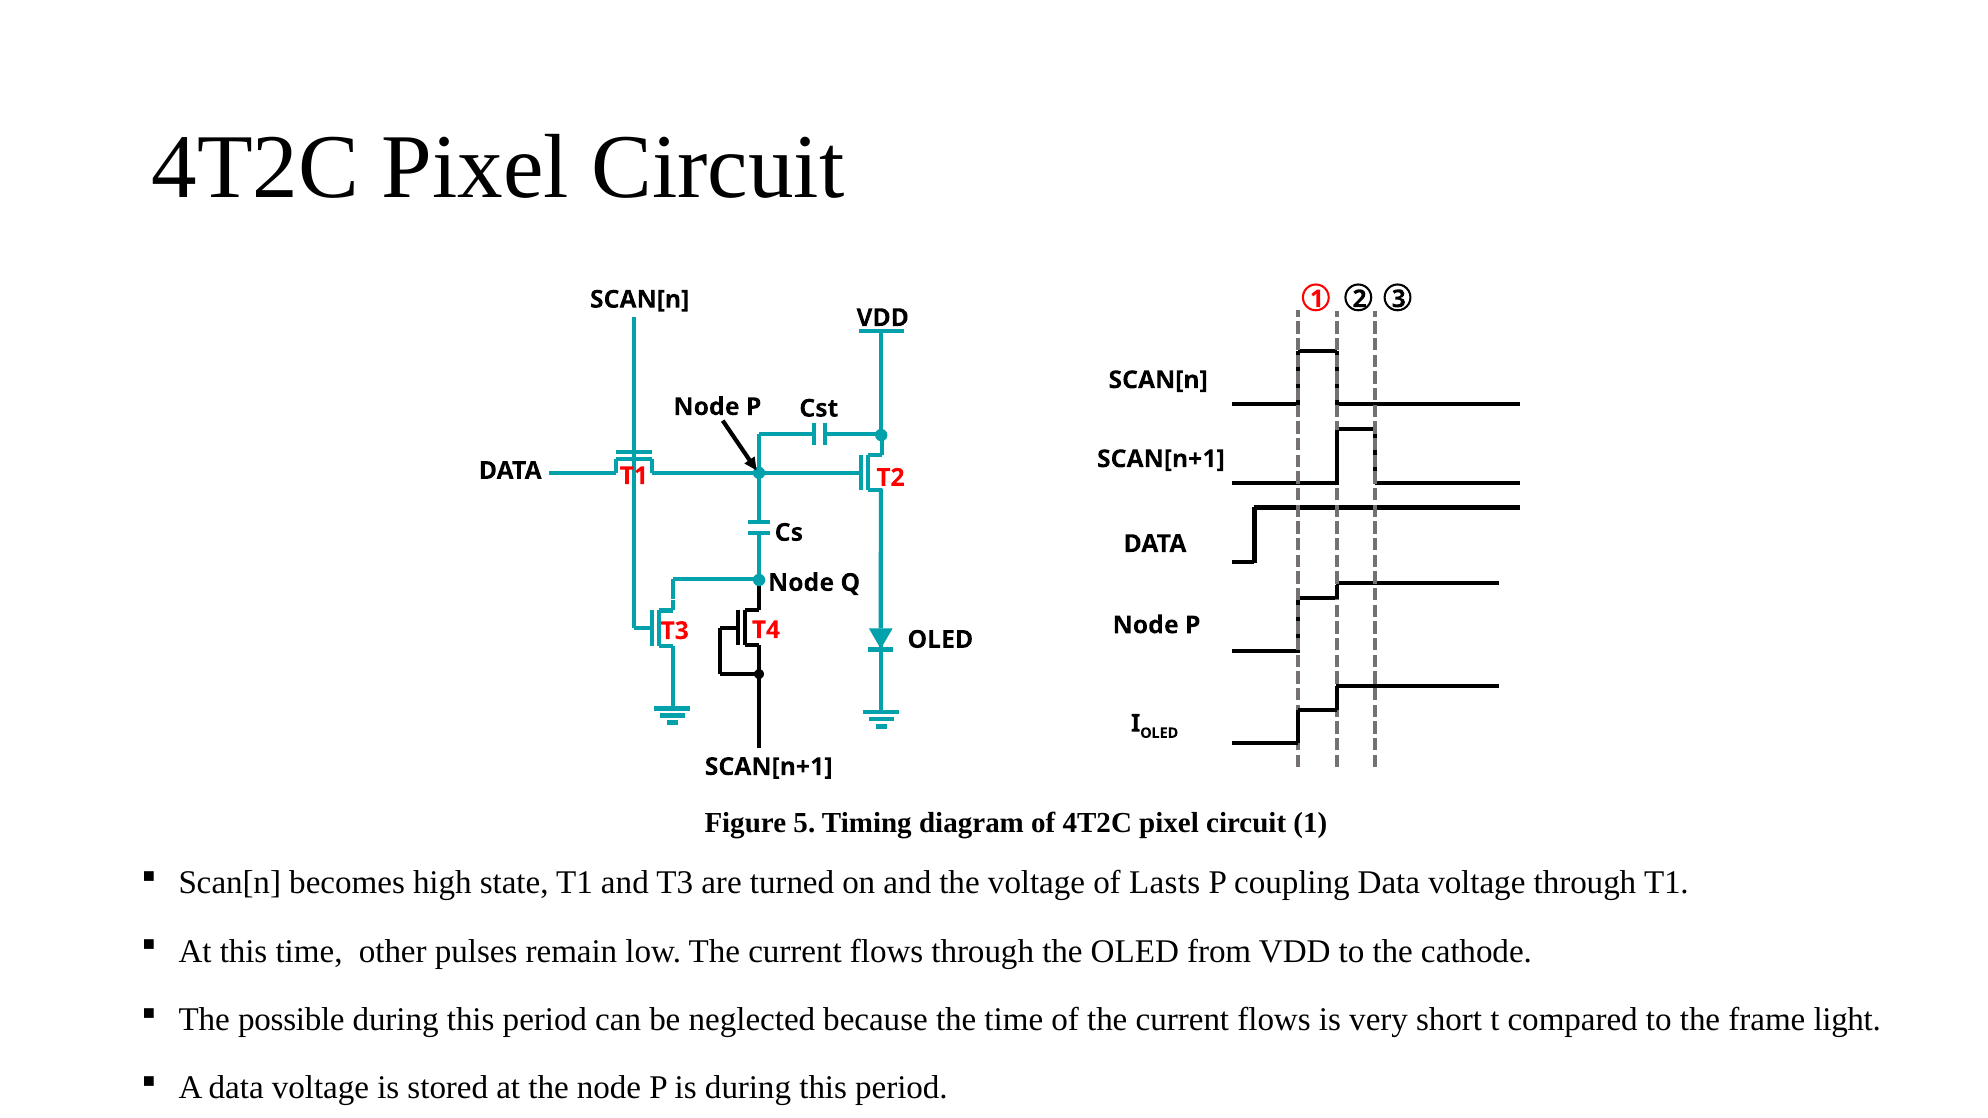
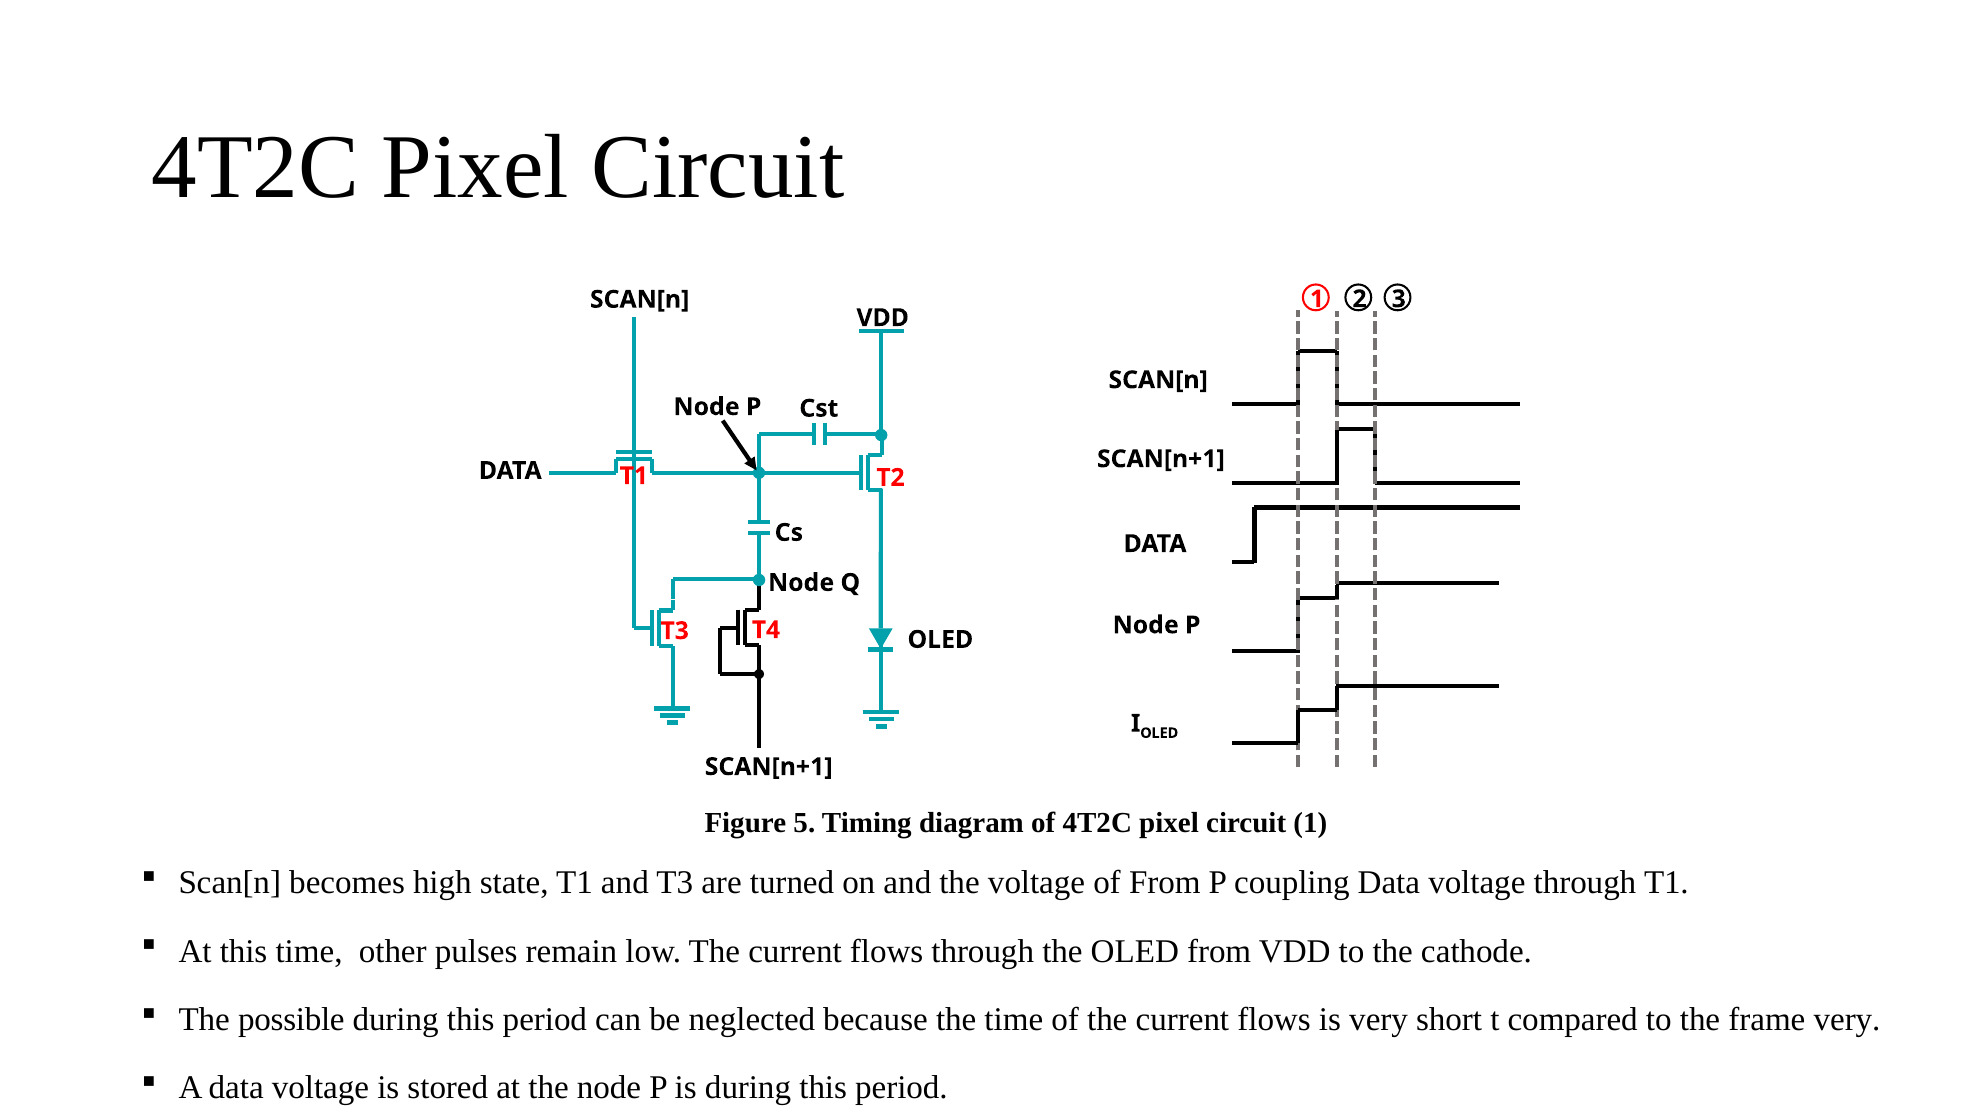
of Lasts: Lasts -> From
frame light: light -> very
